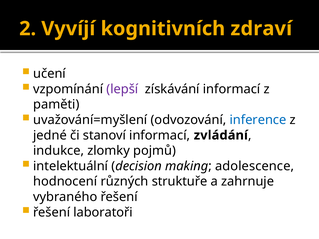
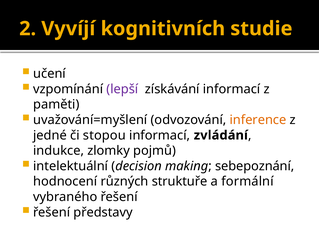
zdraví: zdraví -> studie
inference colour: blue -> orange
stanoví: stanoví -> stopou
adolescence: adolescence -> sebepoznání
zahrnuje: zahrnuje -> formální
laboratoři: laboratoři -> představy
